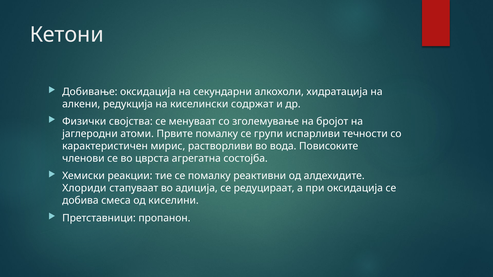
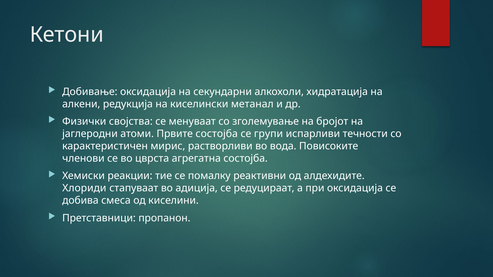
содржат: содржат -> метанал
Првите помалку: помалку -> состојба
